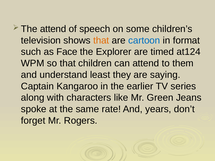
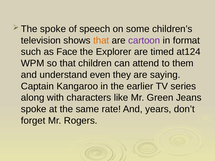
The attend: attend -> spoke
cartoon colour: blue -> purple
least: least -> even
